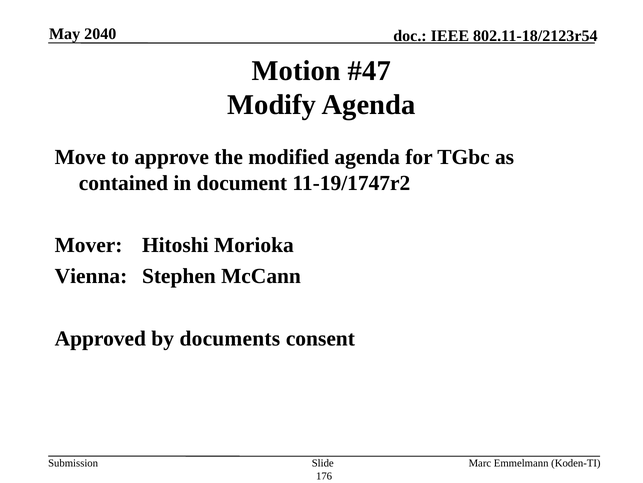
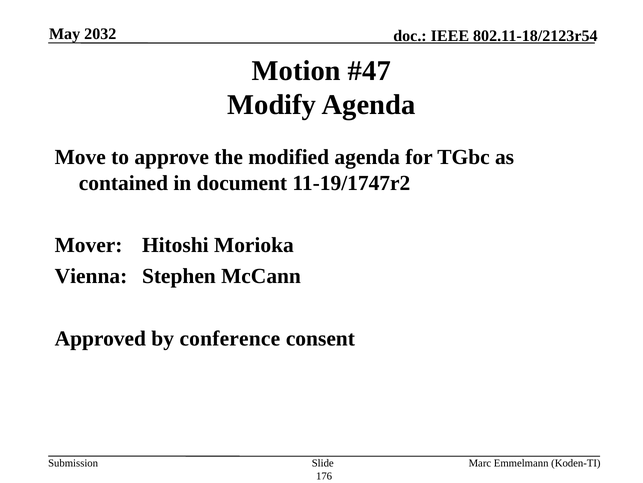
2040: 2040 -> 2032
documents: documents -> conference
